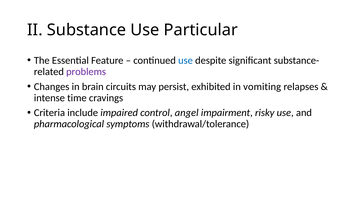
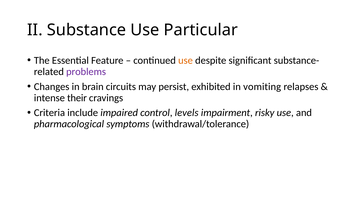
use at (186, 60) colour: blue -> orange
time: time -> their
angel: angel -> levels
